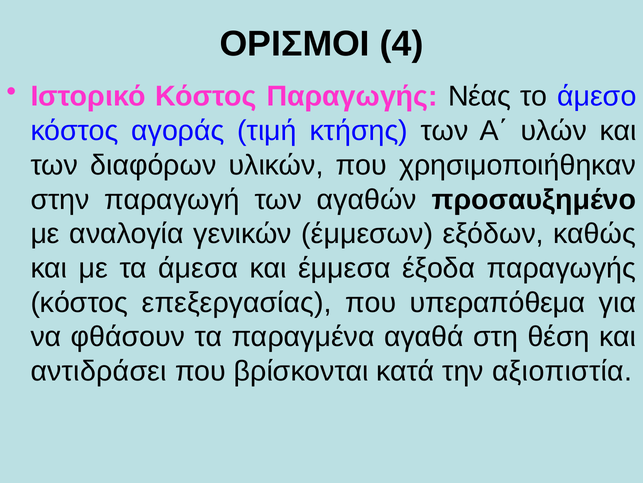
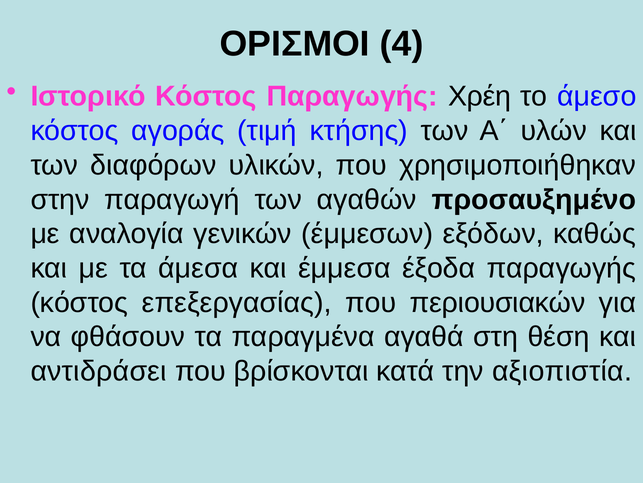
Νέας: Νέας -> Χρέη
υπεραπόθεμα: υπεραπόθεμα -> περιουσιακών
